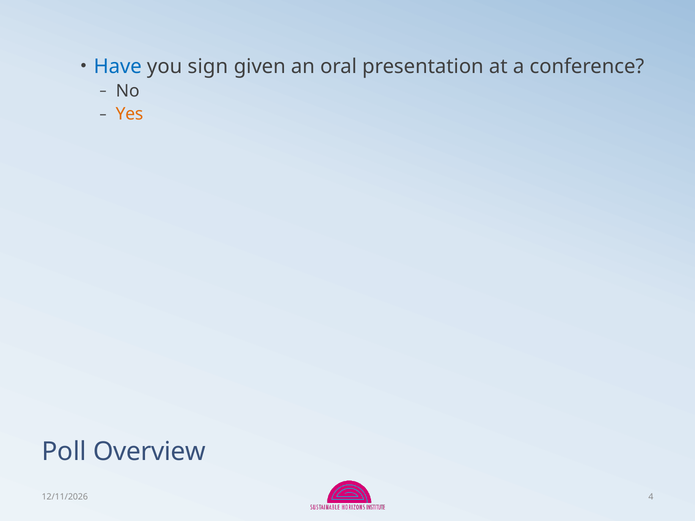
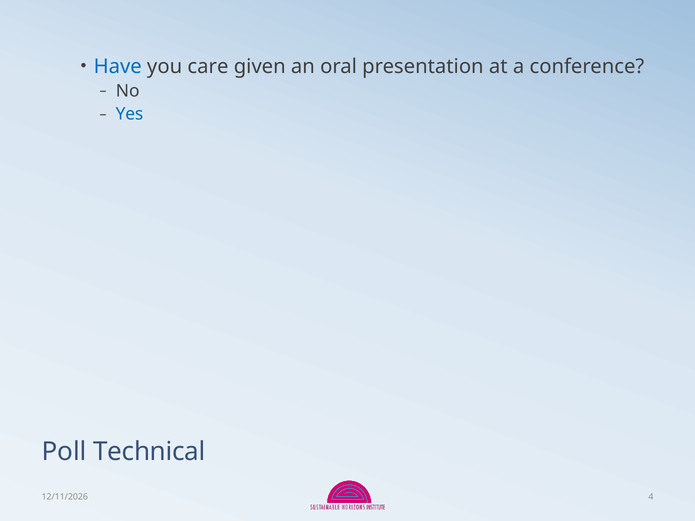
sign: sign -> care
Yes colour: orange -> blue
Overview: Overview -> Technical
